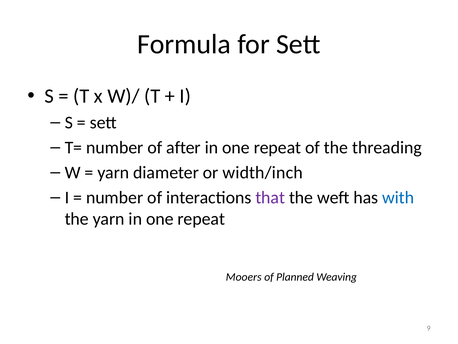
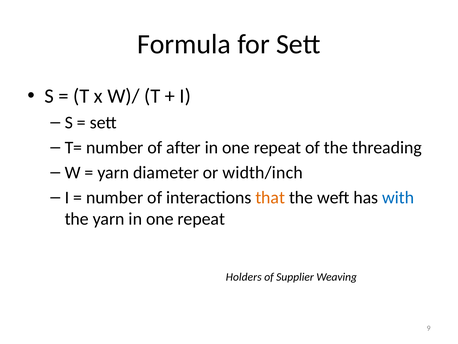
that colour: purple -> orange
Mooers: Mooers -> Holders
Planned: Planned -> Supplier
